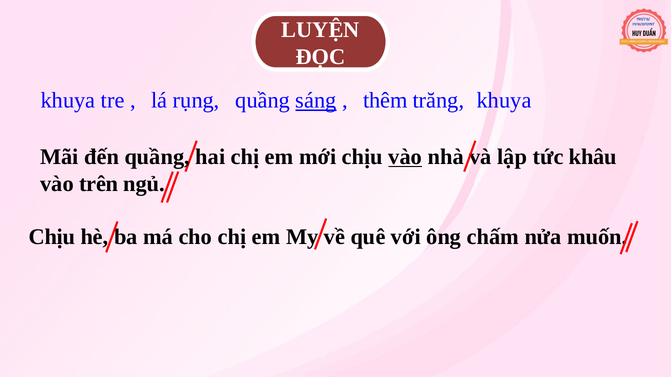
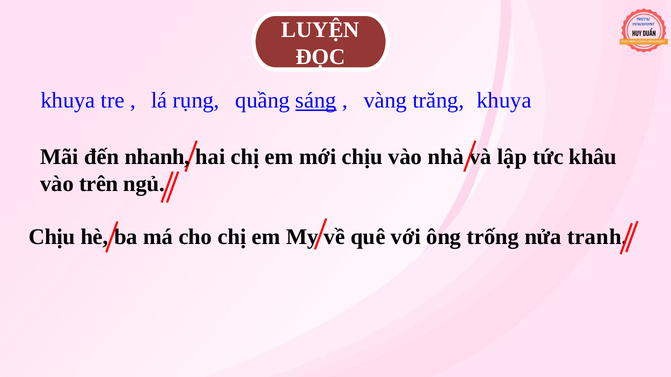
thêm: thêm -> vàng
đến quầng: quầng -> nhanh
vào at (405, 157) underline: present -> none
chấm: chấm -> trống
muốn: muốn -> tranh
